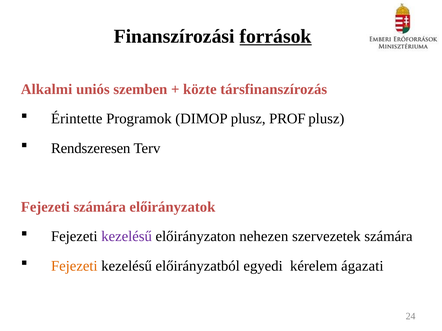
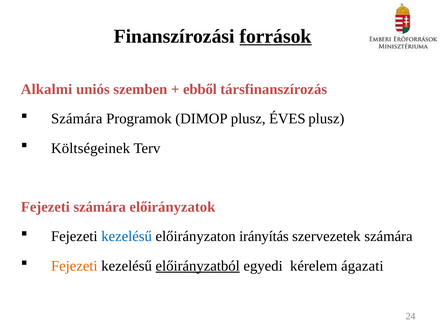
közte: közte -> ebből
Érintette at (77, 119): Érintette -> Számára
PROF: PROF -> ÉVES
Rendszeresen: Rendszeresen -> Költségeinek
kezelésű at (127, 237) colour: purple -> blue
nehezen: nehezen -> irányítás
előirányzatból underline: none -> present
